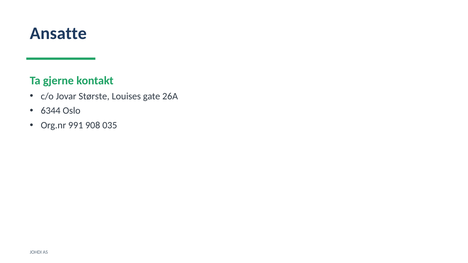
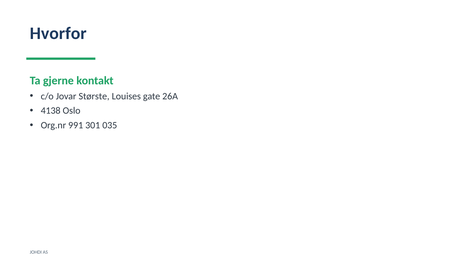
Ansatte: Ansatte -> Hvorfor
6344: 6344 -> 4138
908: 908 -> 301
